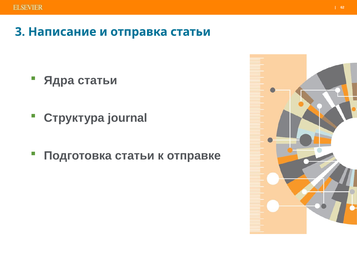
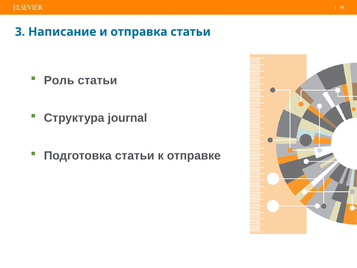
Ядра: Ядра -> Роль
